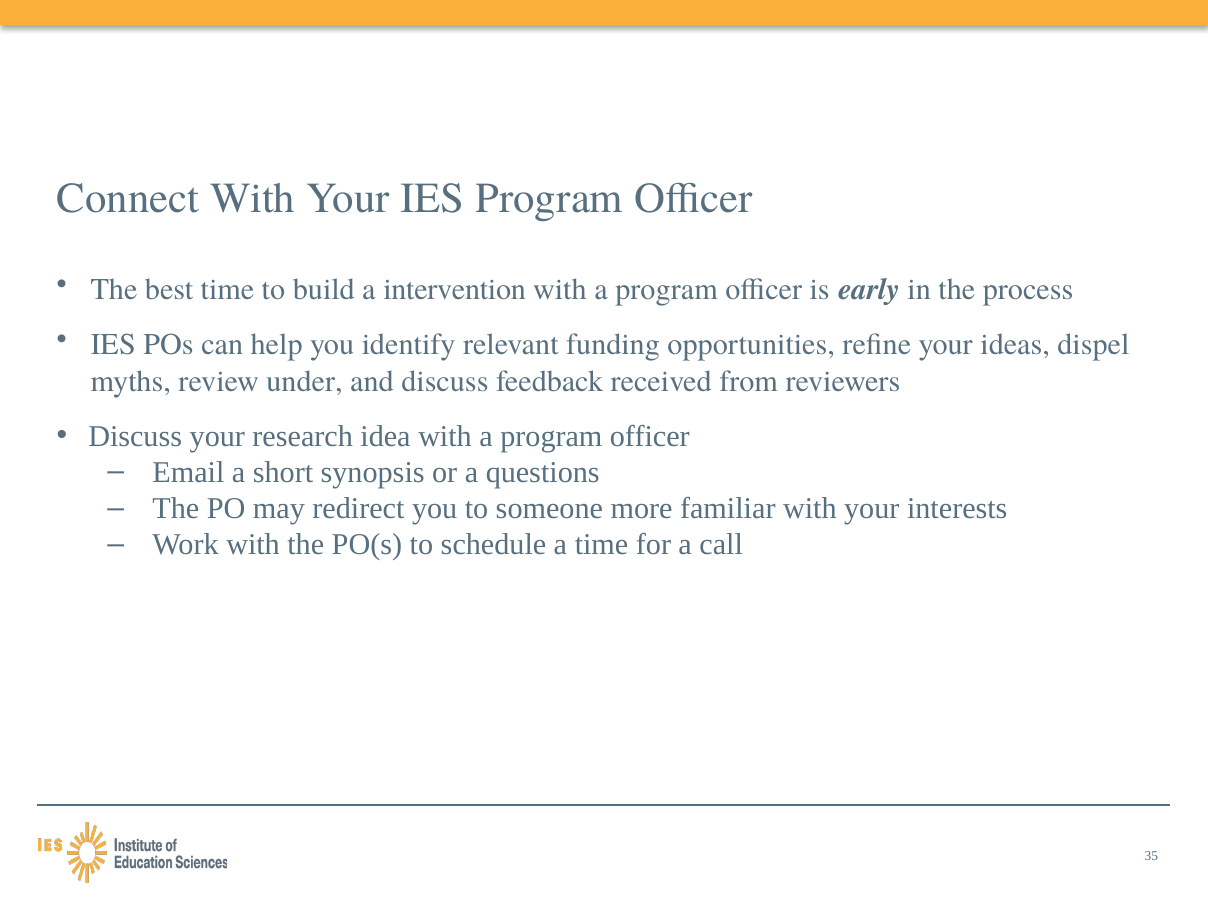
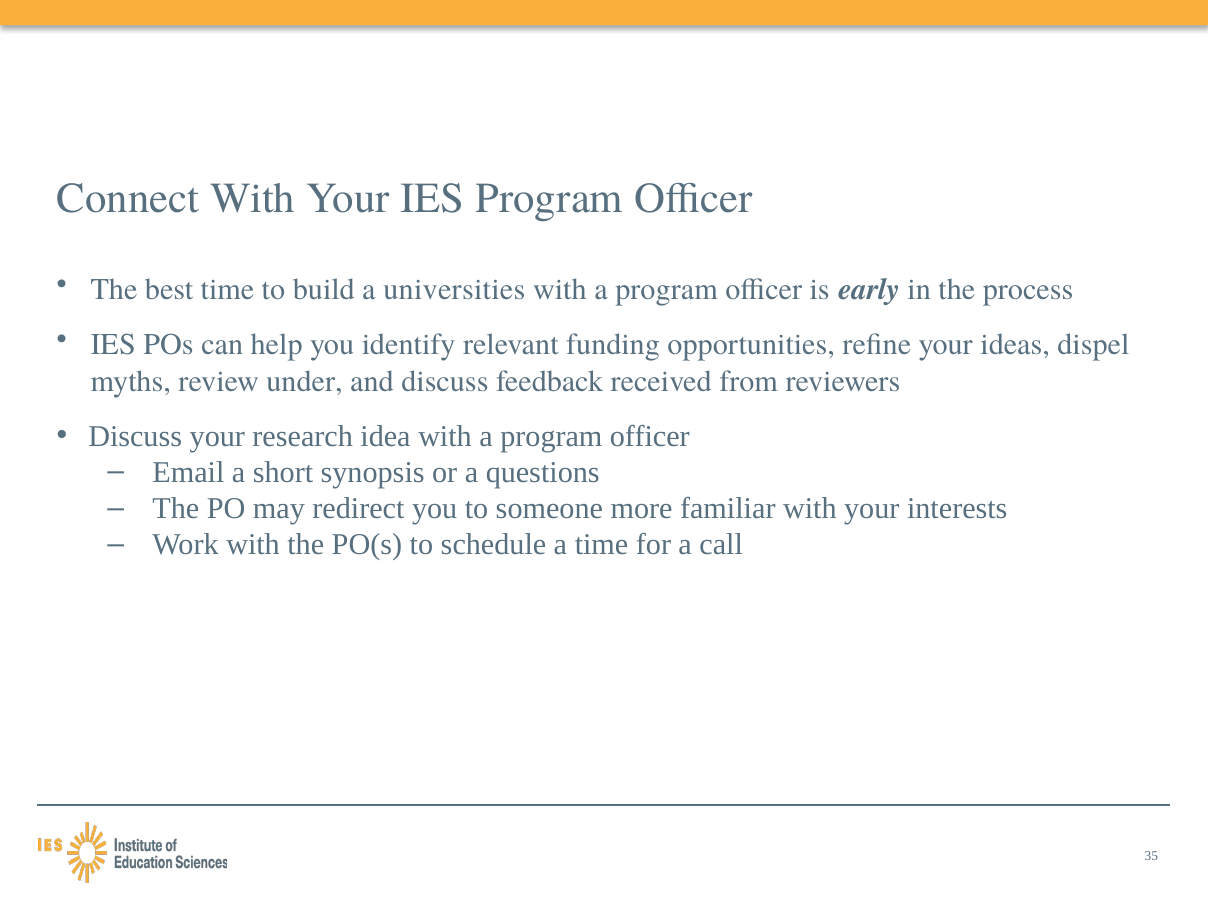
intervention: intervention -> universities
